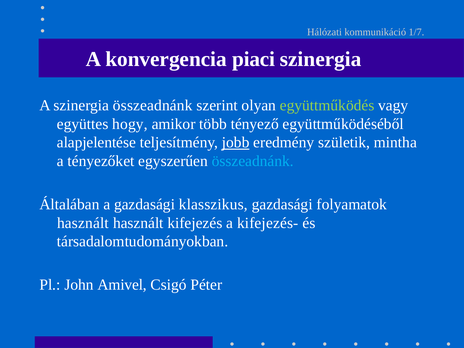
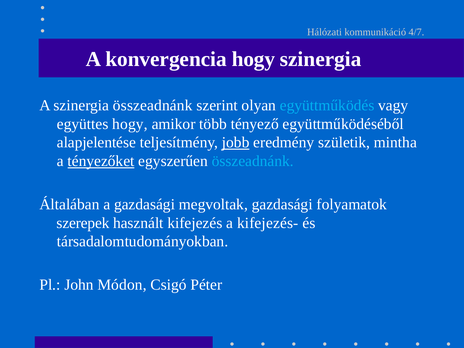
1/7: 1/7 -> 4/7
konvergencia piaci: piaci -> hogy
együttműködés colour: light green -> light blue
tényezőket underline: none -> present
klasszikus: klasszikus -> megvoltak
használt at (83, 223): használt -> szerepek
Amivel: Amivel -> Módon
